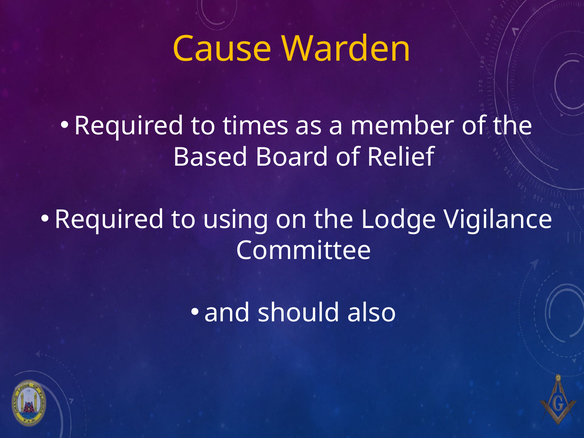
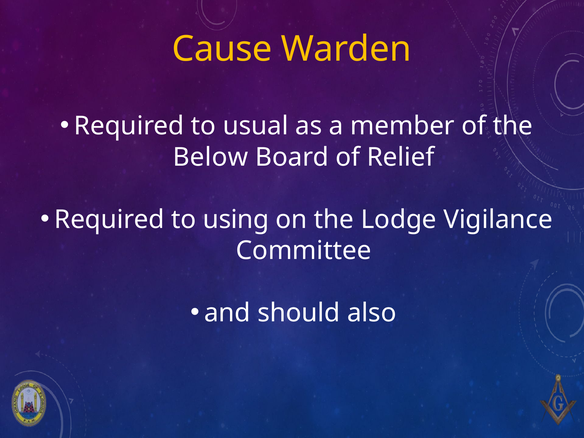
times: times -> usual
Based: Based -> Below
